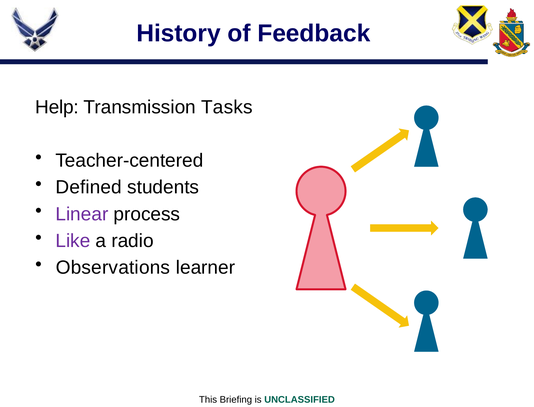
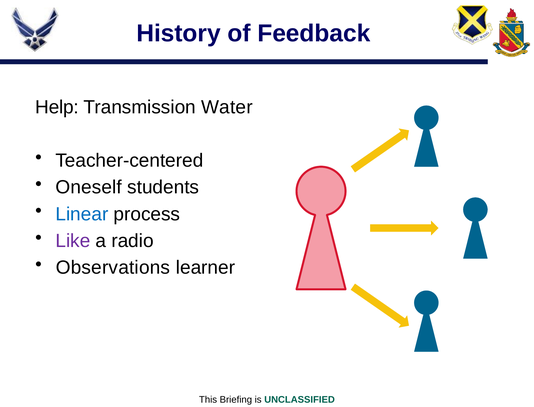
Tasks: Tasks -> Water
Defined: Defined -> Oneself
Linear colour: purple -> blue
